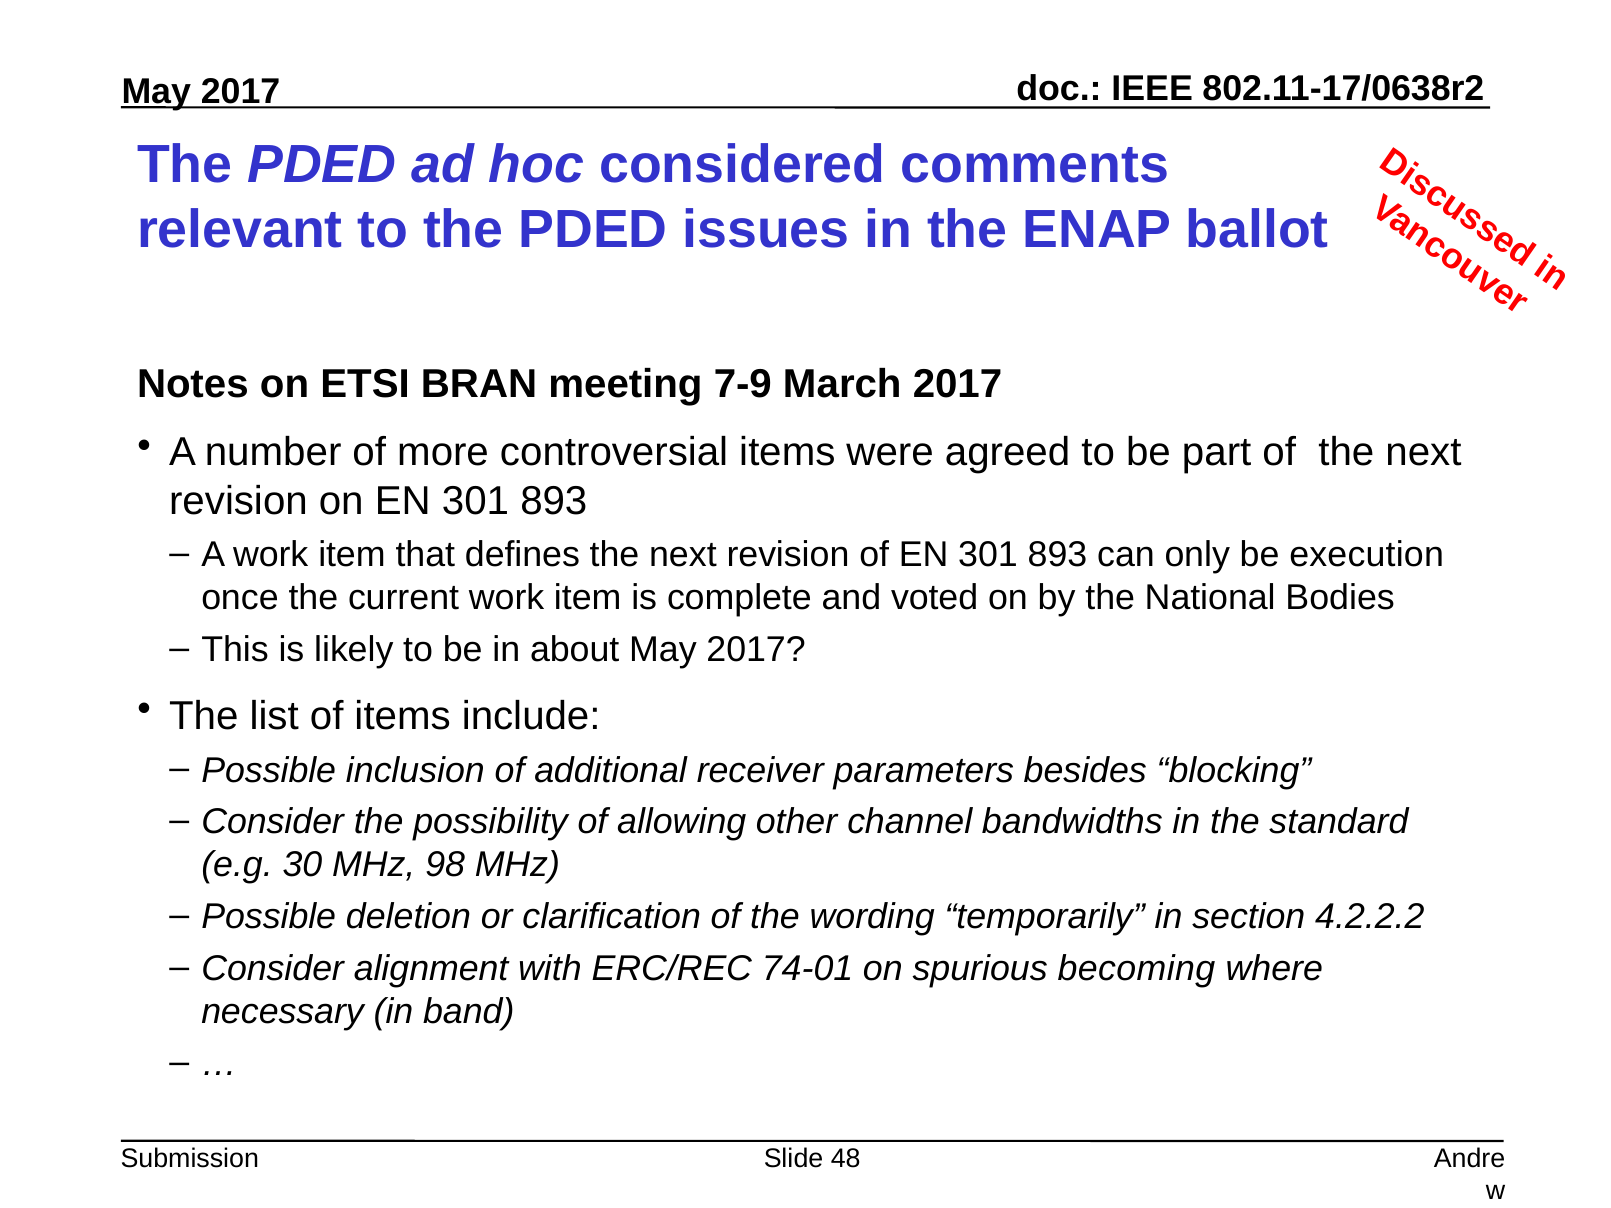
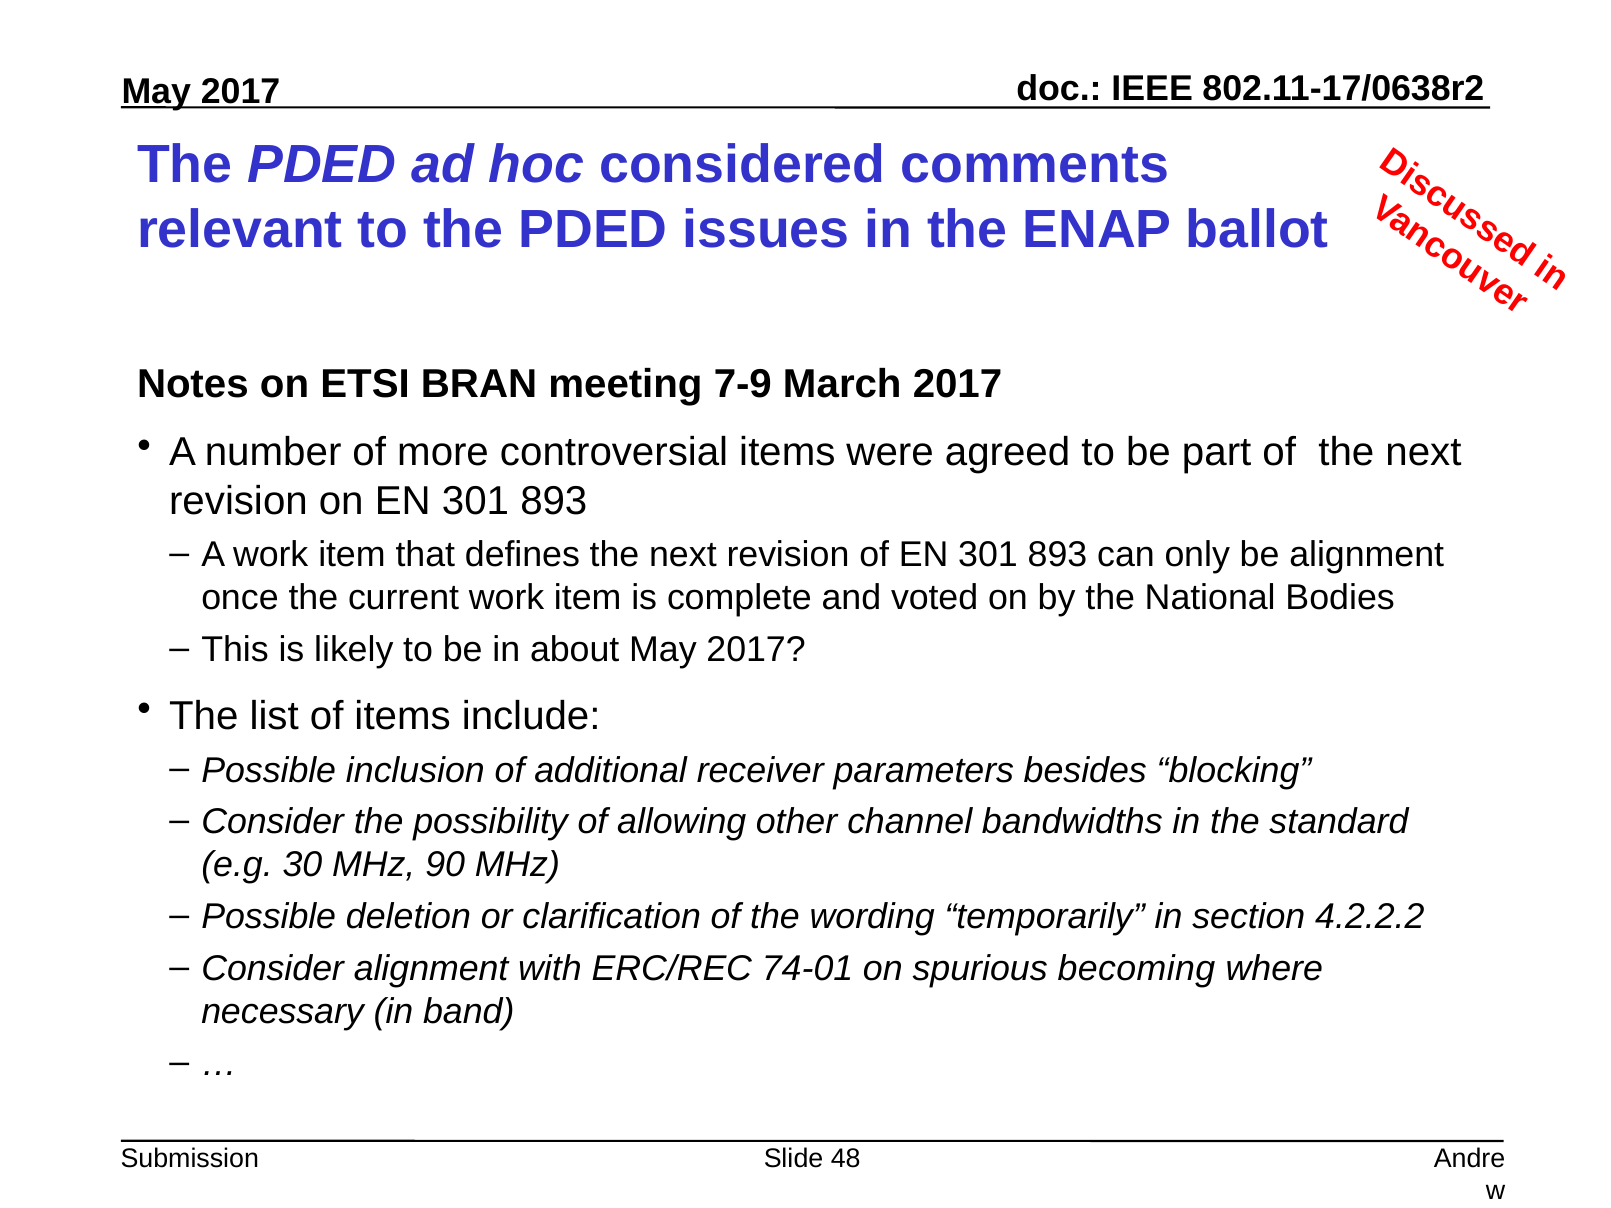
be execution: execution -> alignment
98: 98 -> 90
